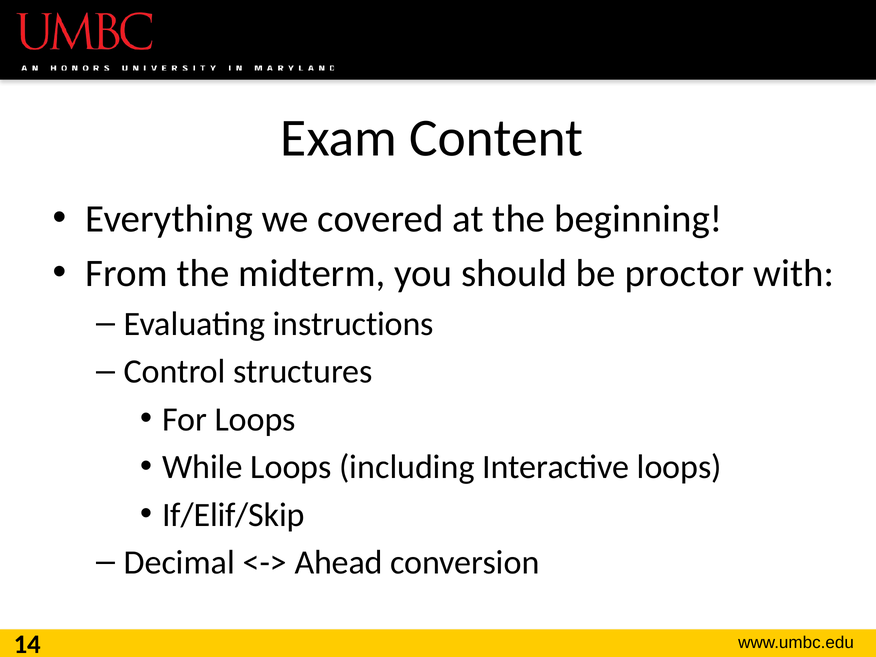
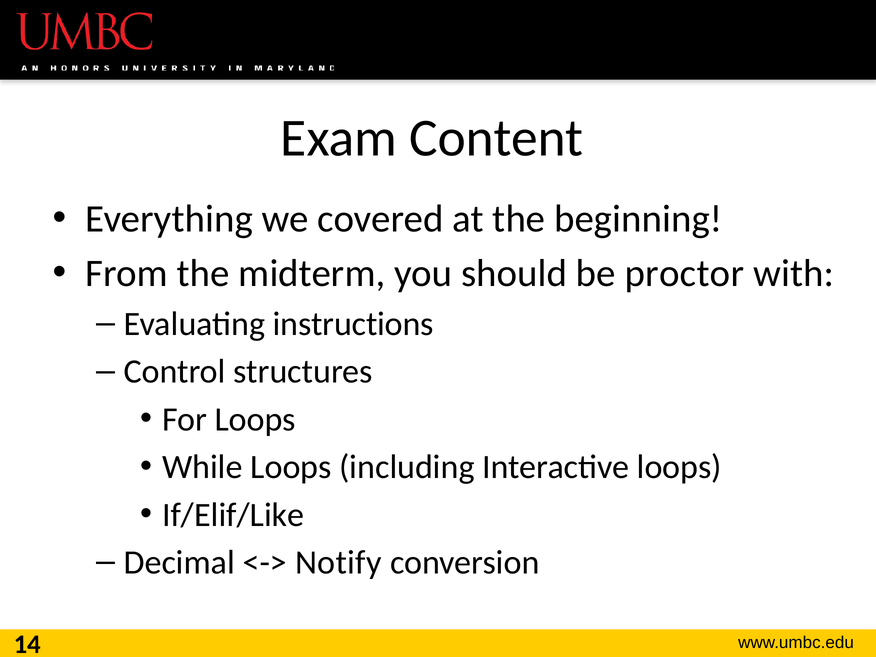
If/Elif/Skip: If/Elif/Skip -> If/Elif/Like
Ahead: Ahead -> Notify
